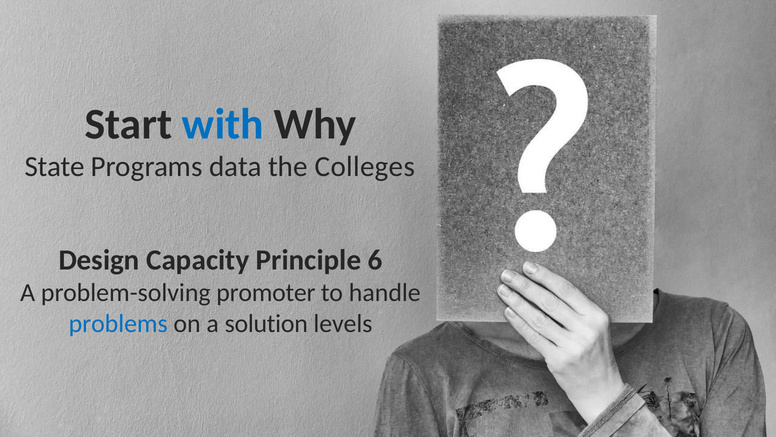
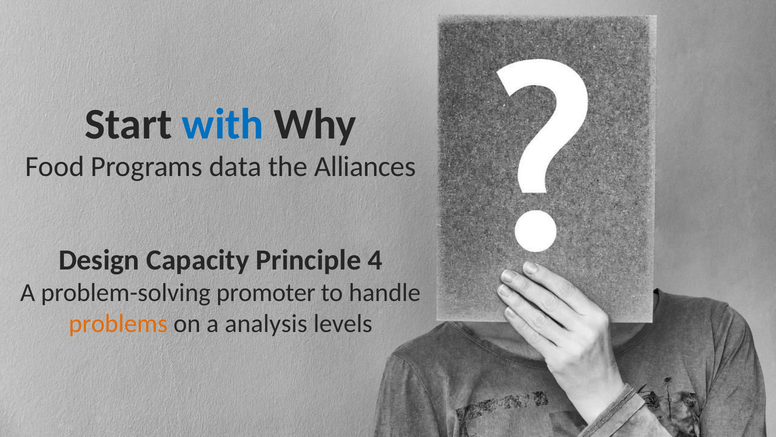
State: State -> Food
Colleges: Colleges -> Alliances
6: 6 -> 4
problems colour: blue -> orange
solution: solution -> analysis
